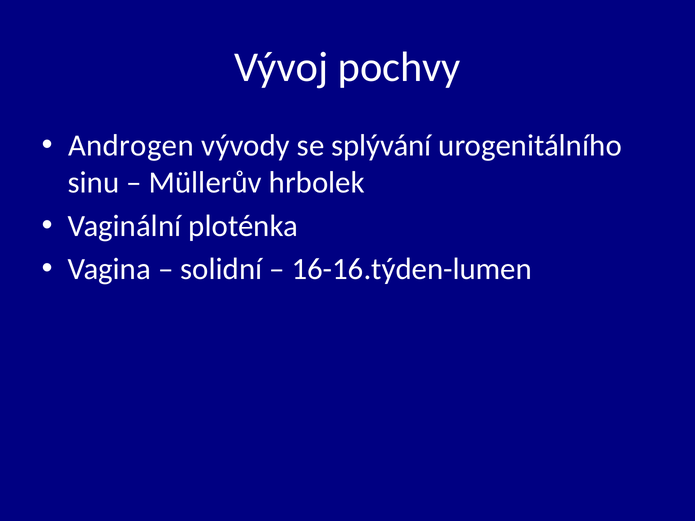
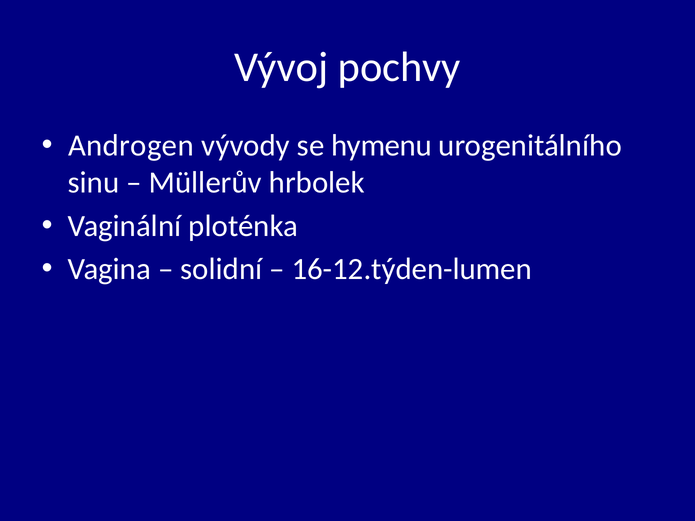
splývání: splývání -> hymenu
16-16.týden-lumen: 16-16.týden-lumen -> 16-12.týden-lumen
